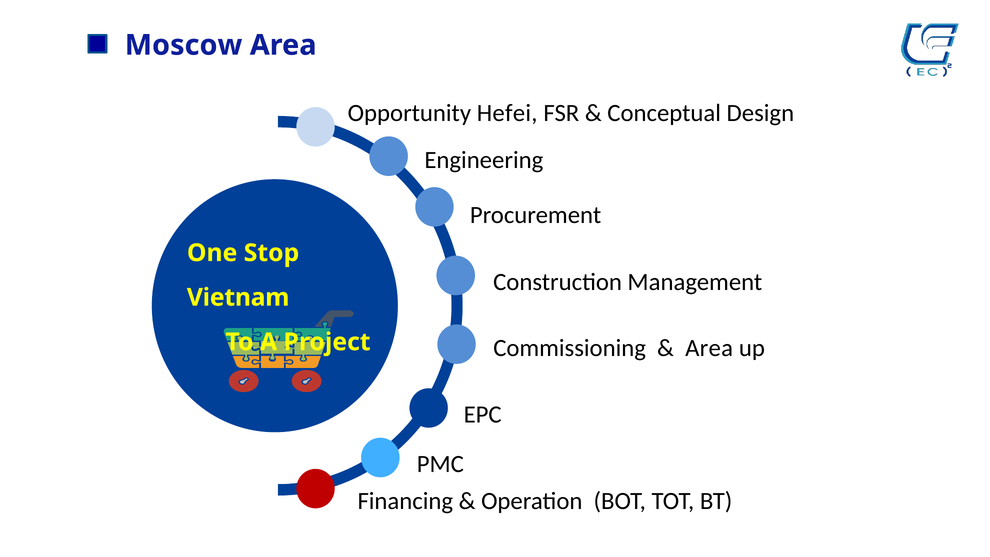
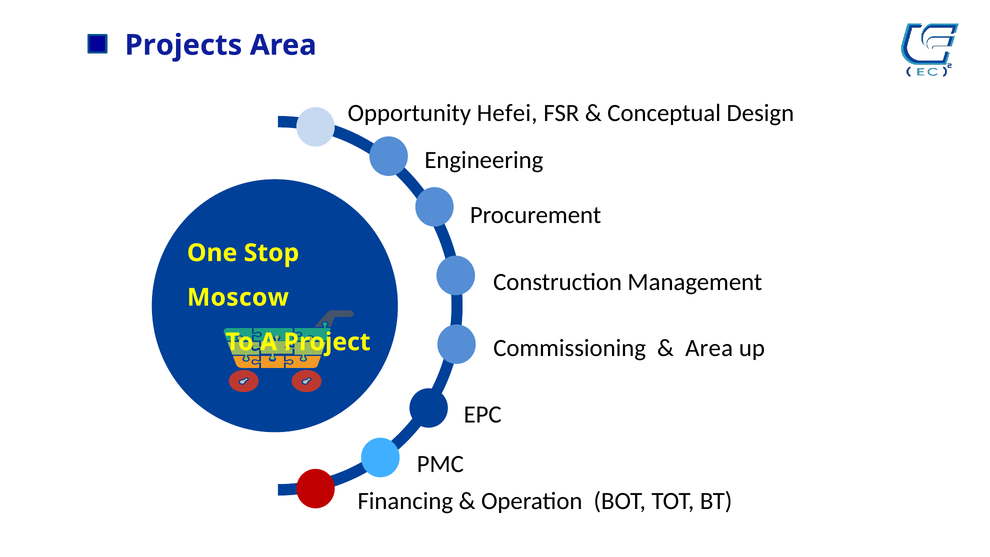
Moscow: Moscow -> Projects
Vietnam: Vietnam -> Moscow
